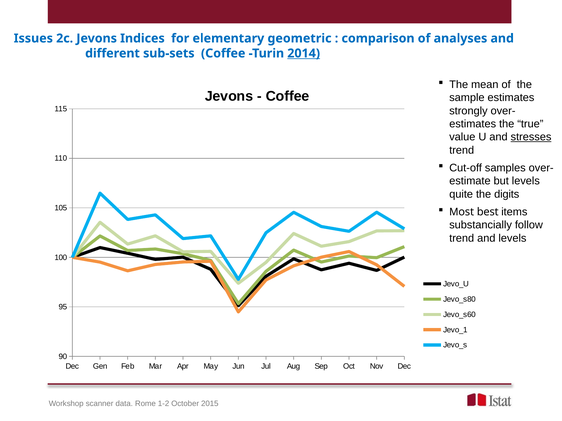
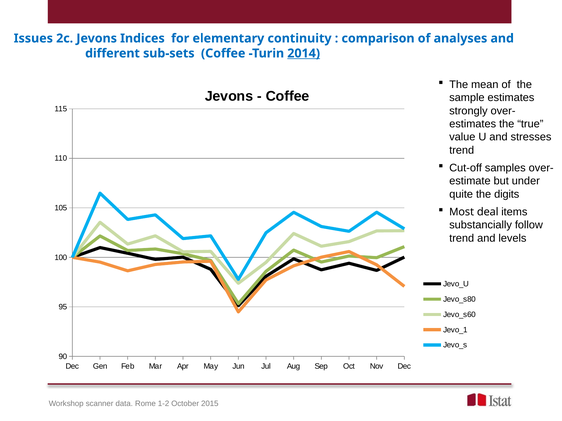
geometric: geometric -> continuity
stresses underline: present -> none
but levels: levels -> under
best: best -> deal
